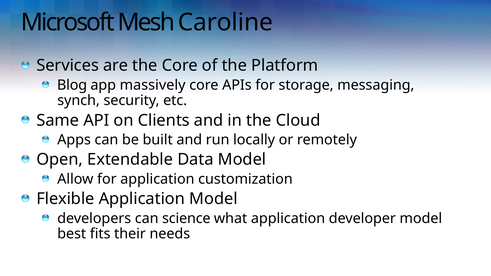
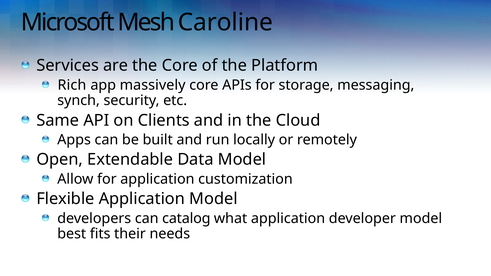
Blog: Blog -> Rich
science: science -> catalog
